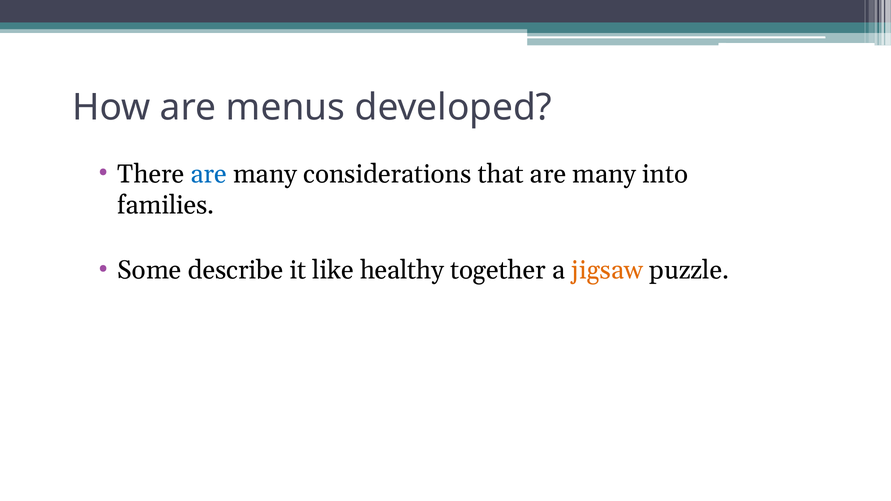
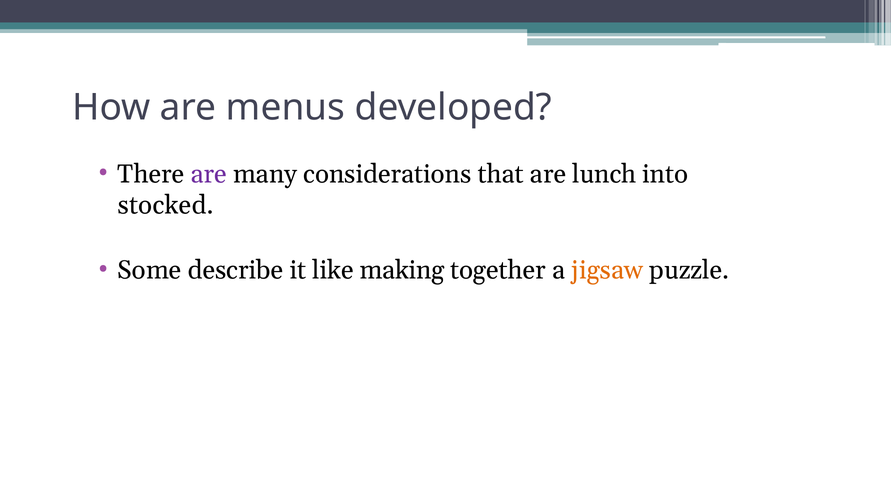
are at (209, 174) colour: blue -> purple
that are many: many -> lunch
families: families -> stocked
healthy: healthy -> making
